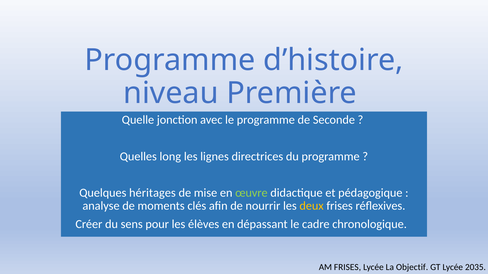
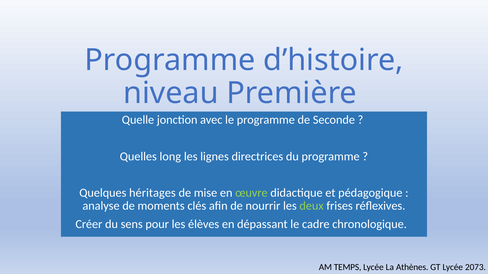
deux colour: yellow -> light green
AM FRISES: FRISES -> TEMPS
Objectif: Objectif -> Athènes
2035: 2035 -> 2073
